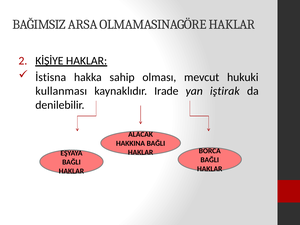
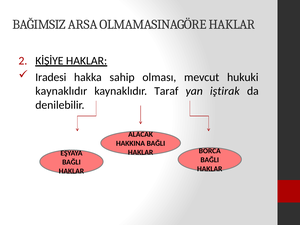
İstisna: İstisna -> Iradesi
kullanması at (61, 91): kullanması -> kaynaklıdır
Irade: Irade -> Taraf
